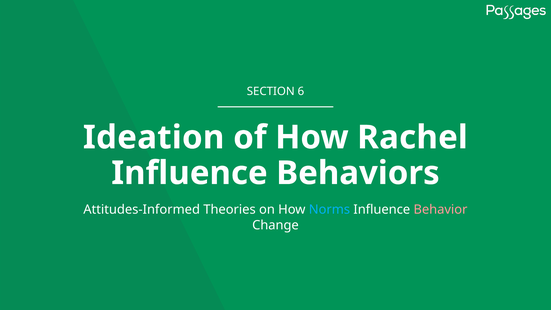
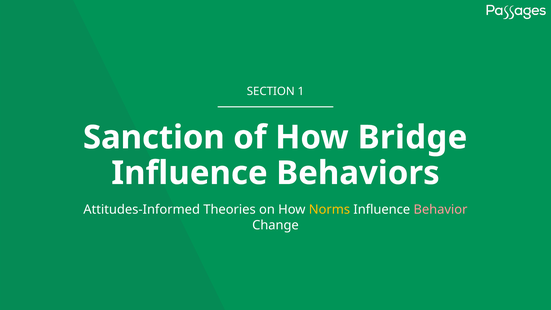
6: 6 -> 1
Ideation: Ideation -> Sanction
Rachel: Rachel -> Bridge
Norms colour: light blue -> yellow
